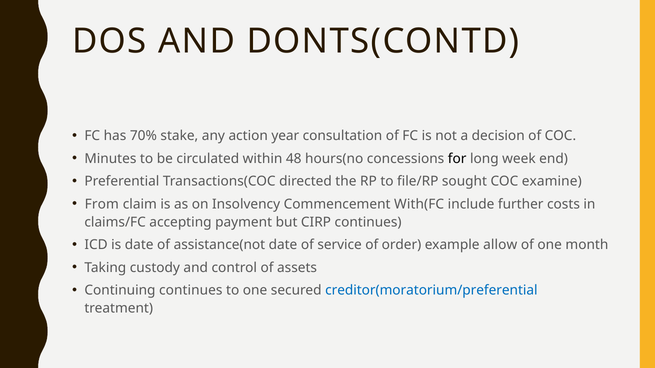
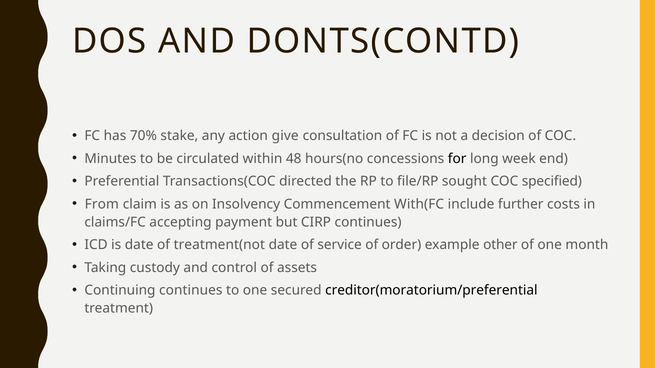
year: year -> give
examine: examine -> specified
assistance(not: assistance(not -> treatment(not
allow: allow -> other
creditor(moratorium/preferential colour: blue -> black
